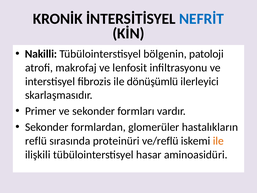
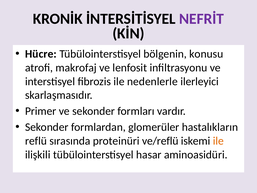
NEFRİT colour: blue -> purple
Nakilli: Nakilli -> Hücre
patoloji: patoloji -> konusu
dönüşümlü: dönüşümlü -> nedenlerle
